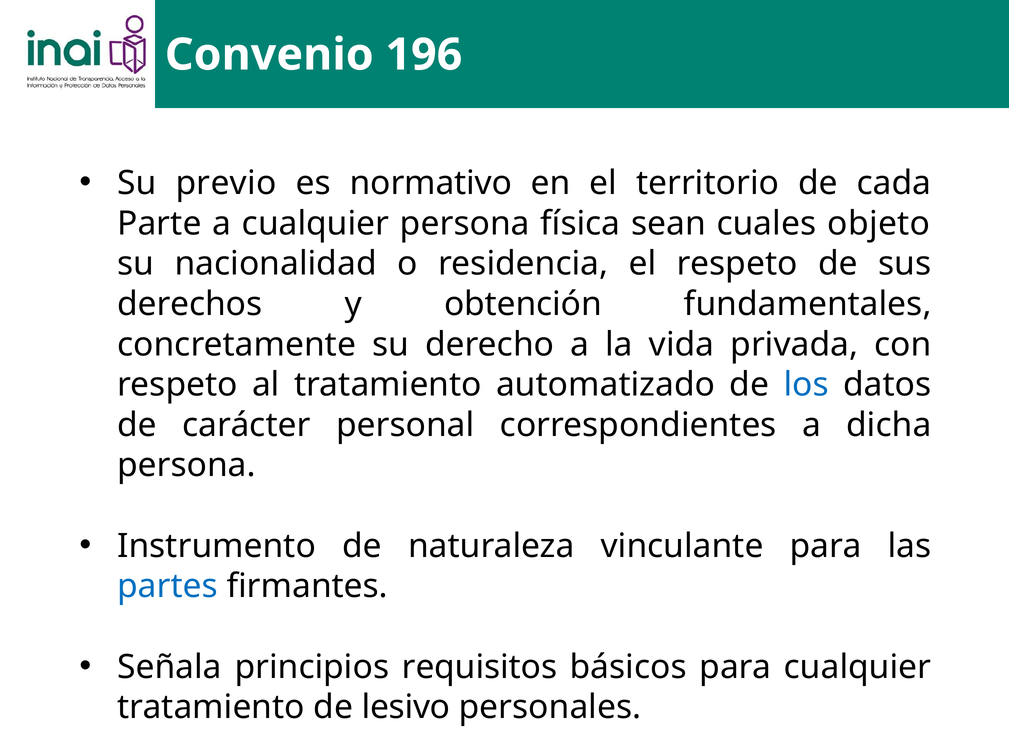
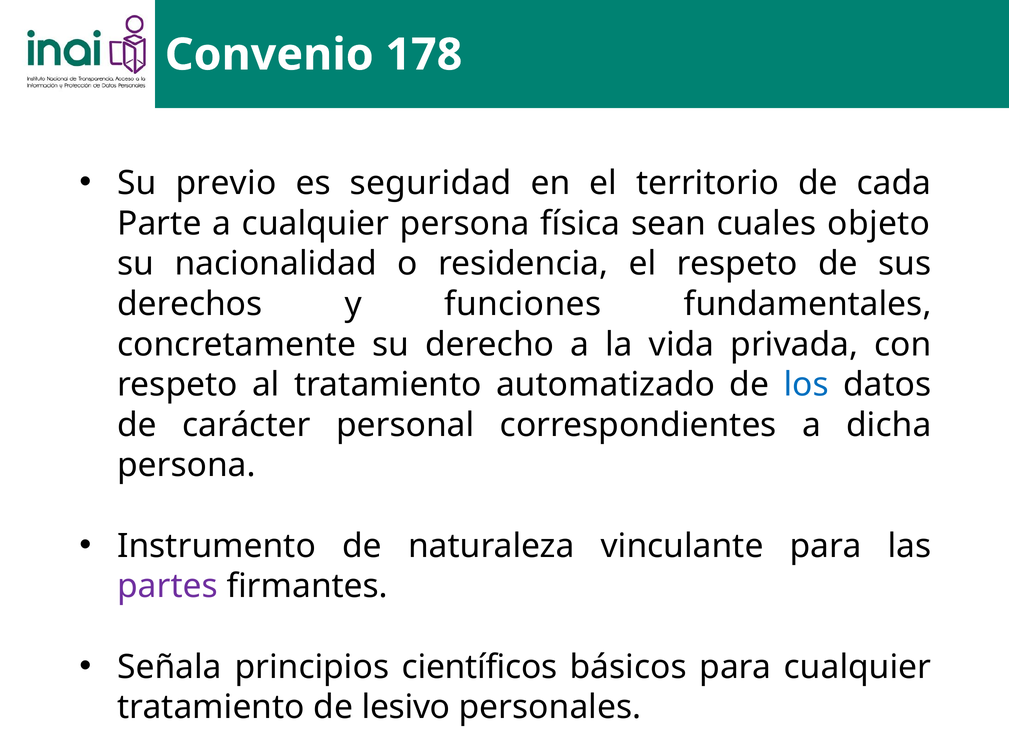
196: 196 -> 178
normativo: normativo -> seguridad
obtención: obtención -> funciones
partes colour: blue -> purple
requisitos: requisitos -> científicos
